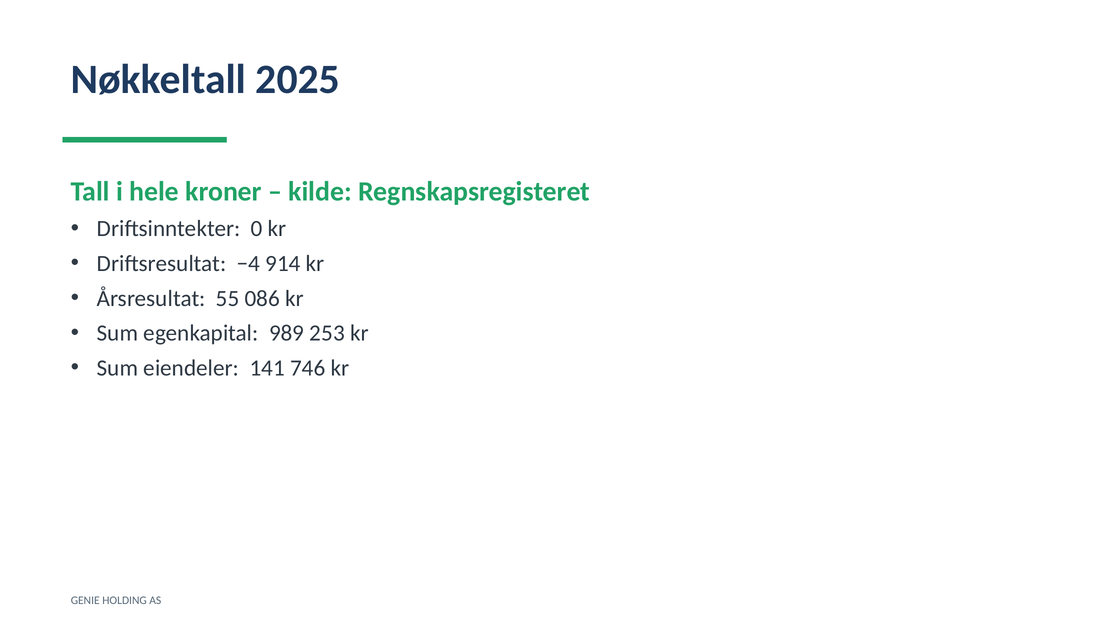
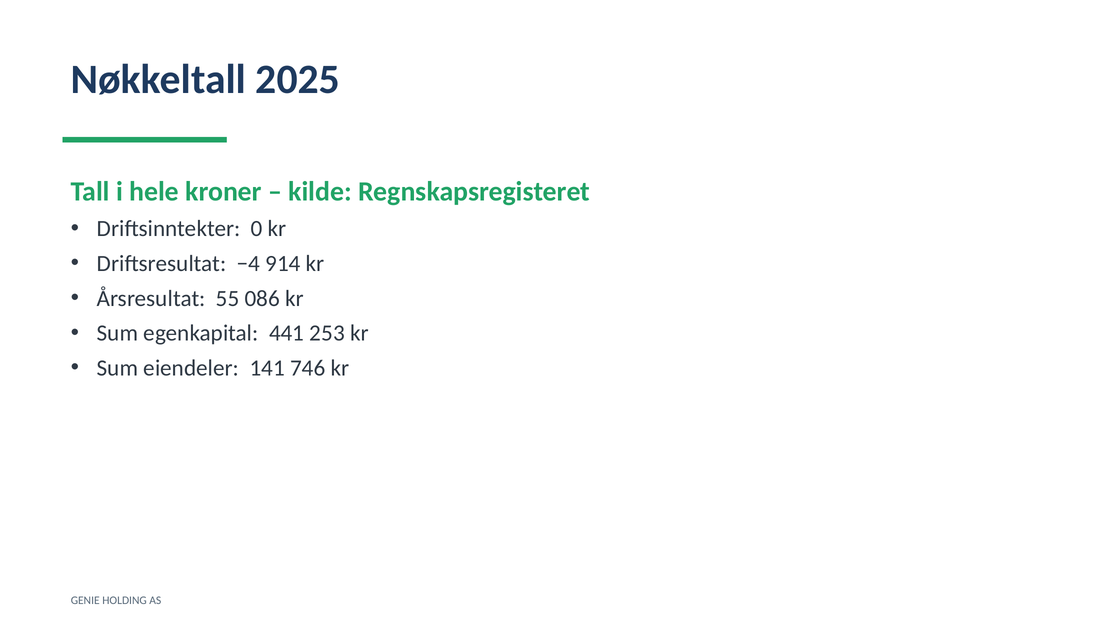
989: 989 -> 441
